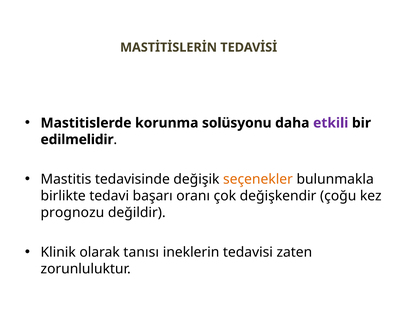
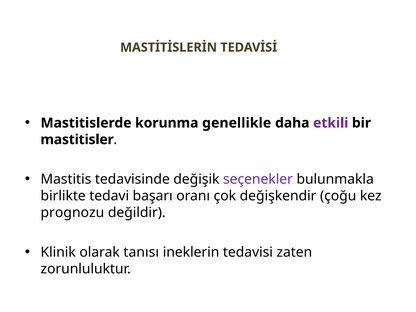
solüsyonu: solüsyonu -> genellikle
edilmelidir: edilmelidir -> mastitisler
seçenekler colour: orange -> purple
